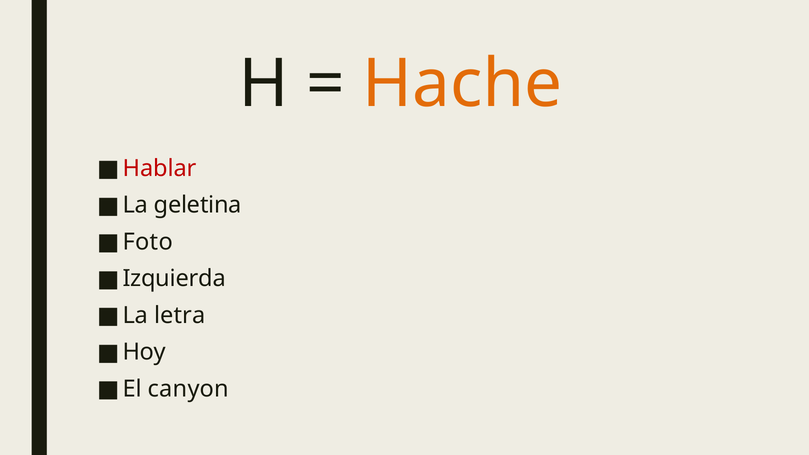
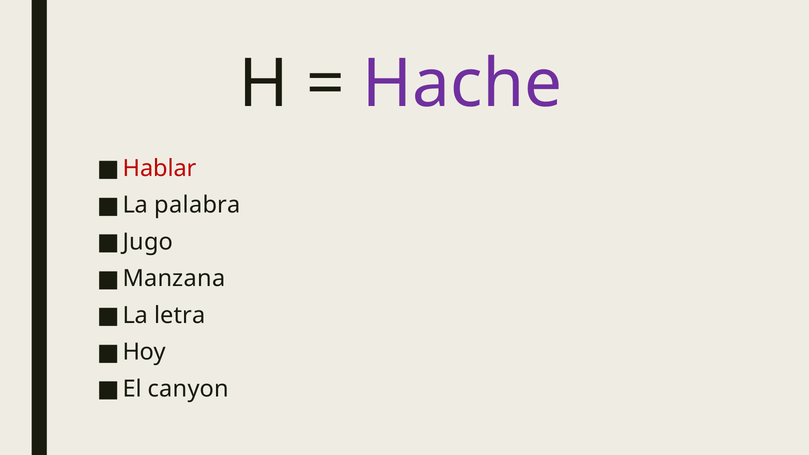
Hache colour: orange -> purple
geletina: geletina -> palabra
Foto: Foto -> Jugo
Izquierda: Izquierda -> Manzana
